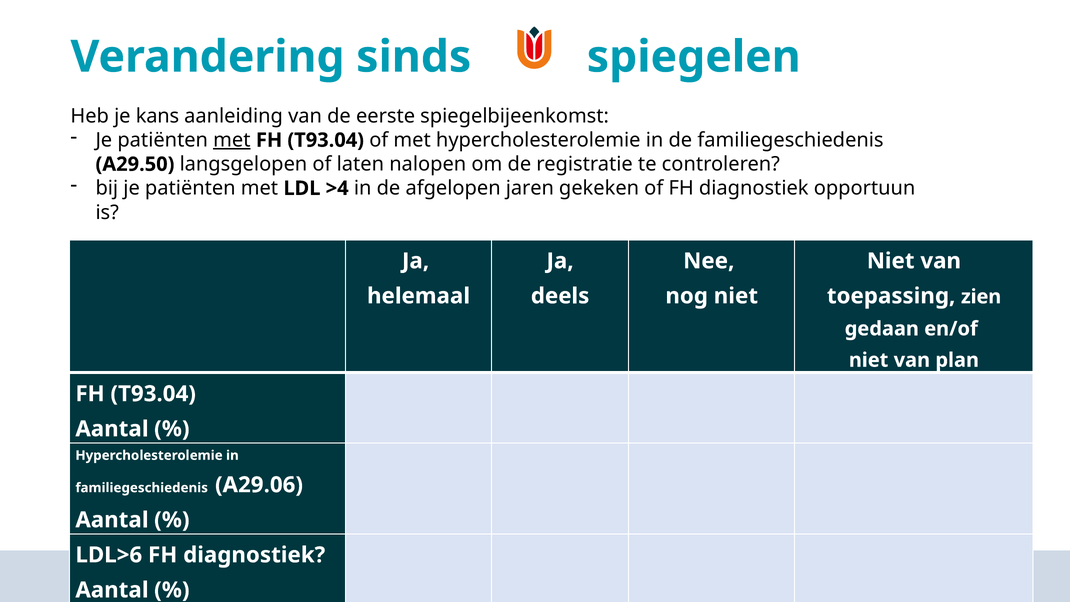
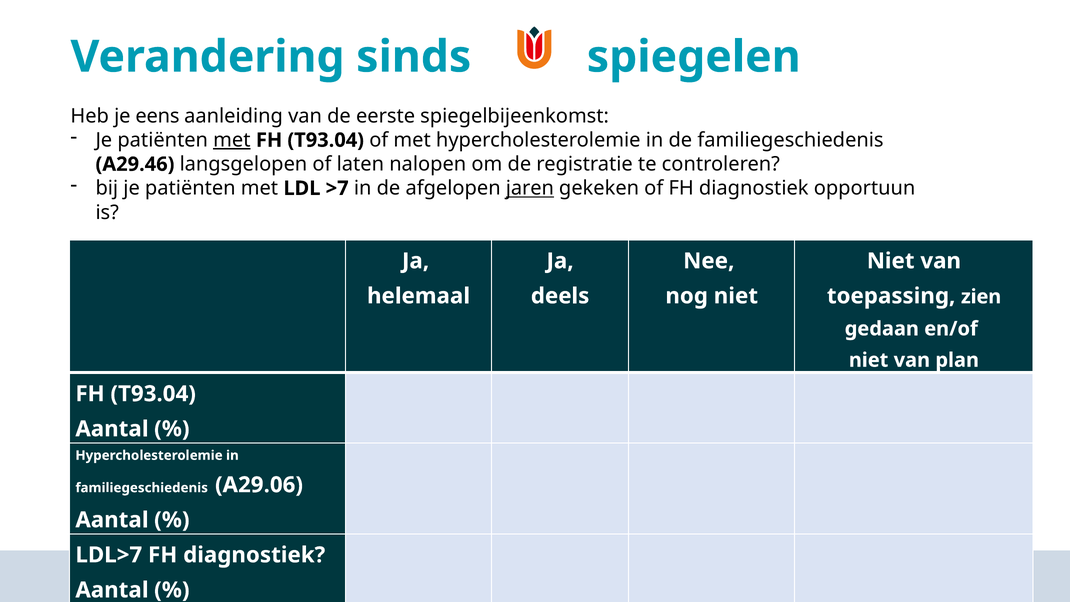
kans: kans -> eens
A29.50: A29.50 -> A29.46
>4: >4 -> >7
jaren underline: none -> present
LDL>6: LDL>6 -> LDL>7
